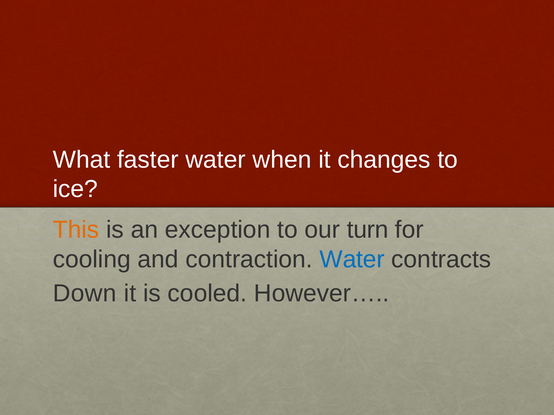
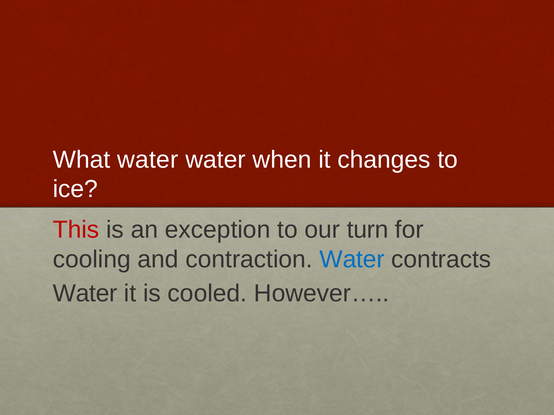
What faster: faster -> water
This colour: orange -> red
Down at (85, 294): Down -> Water
